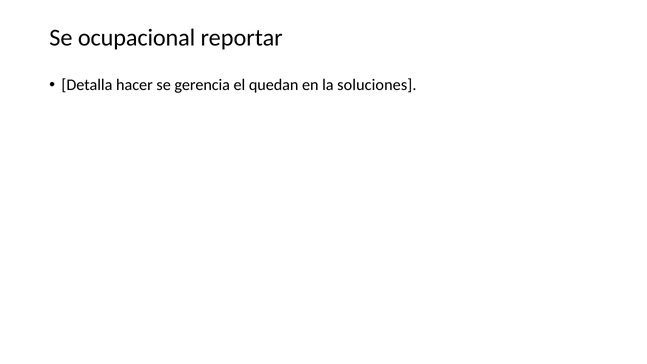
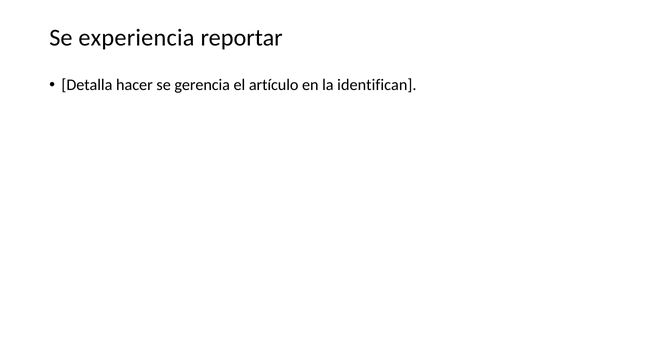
ocupacional: ocupacional -> experiencia
quedan: quedan -> artículo
soluciones: soluciones -> identifican
